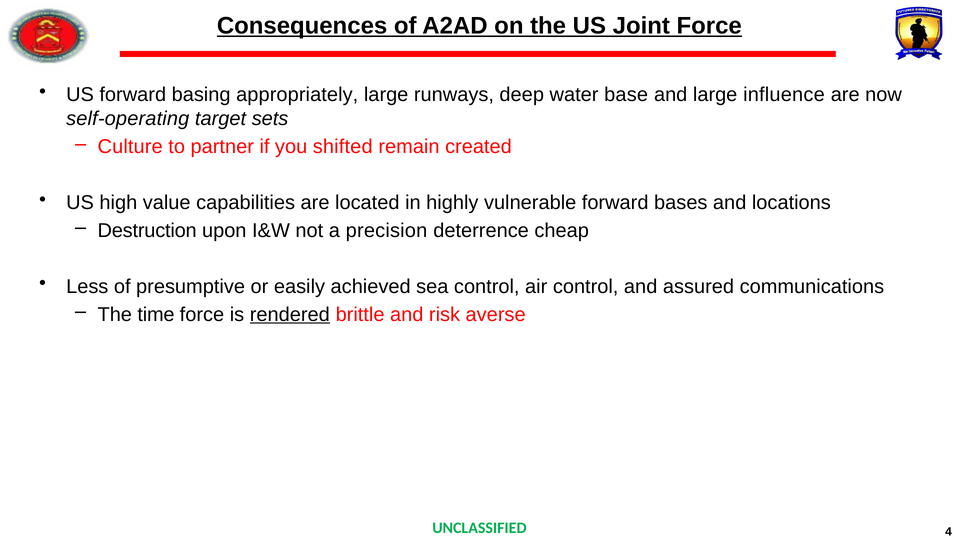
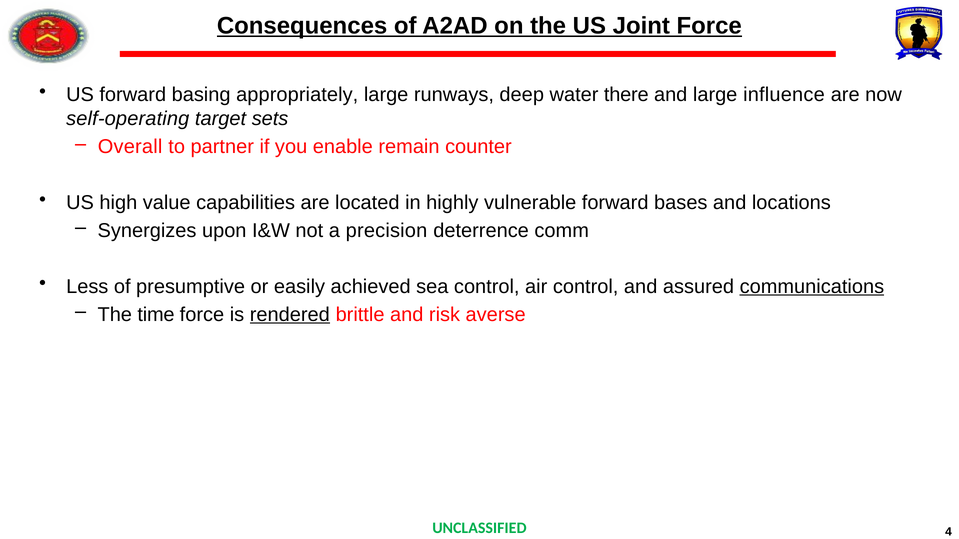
base: base -> there
Culture: Culture -> Overall
shifted: shifted -> enable
created: created -> counter
Destruction: Destruction -> Synergizes
cheap: cheap -> comm
communications underline: none -> present
